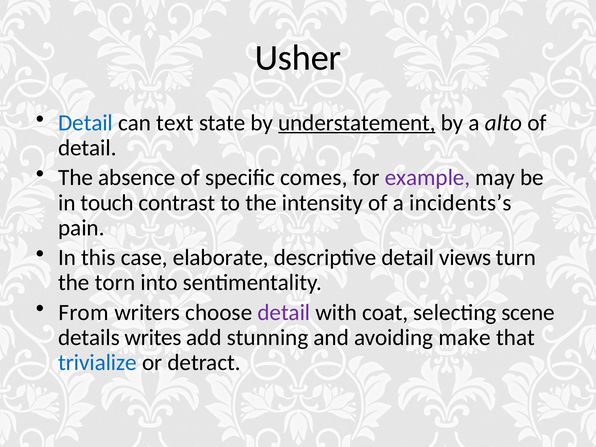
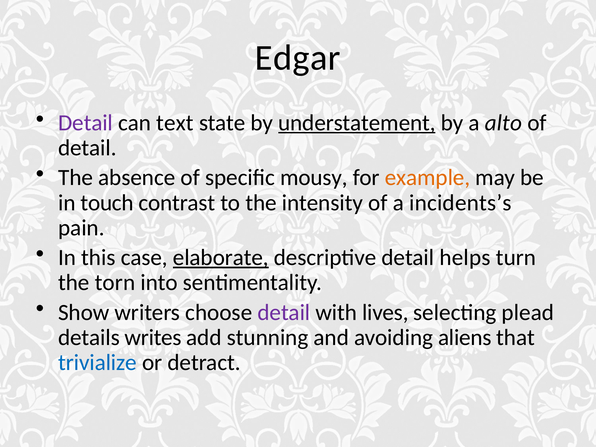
Usher: Usher -> Edgar
Detail at (86, 123) colour: blue -> purple
comes: comes -> mousy
example colour: purple -> orange
elaborate underline: none -> present
views: views -> helps
From: From -> Show
coat: coat -> lives
scene: scene -> plead
make: make -> aliens
